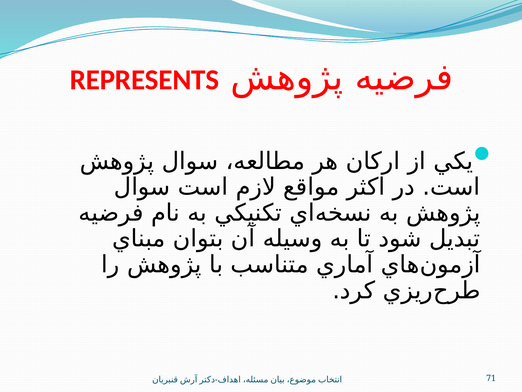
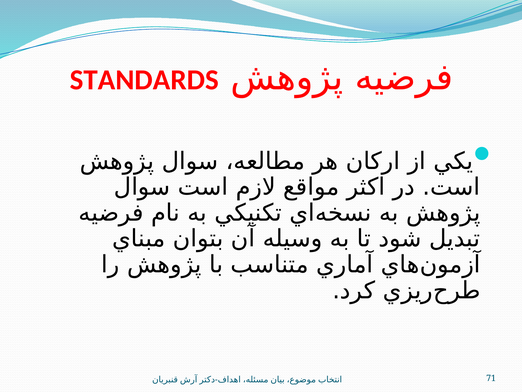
REPRESENTS: REPRESENTS -> STANDARDS
